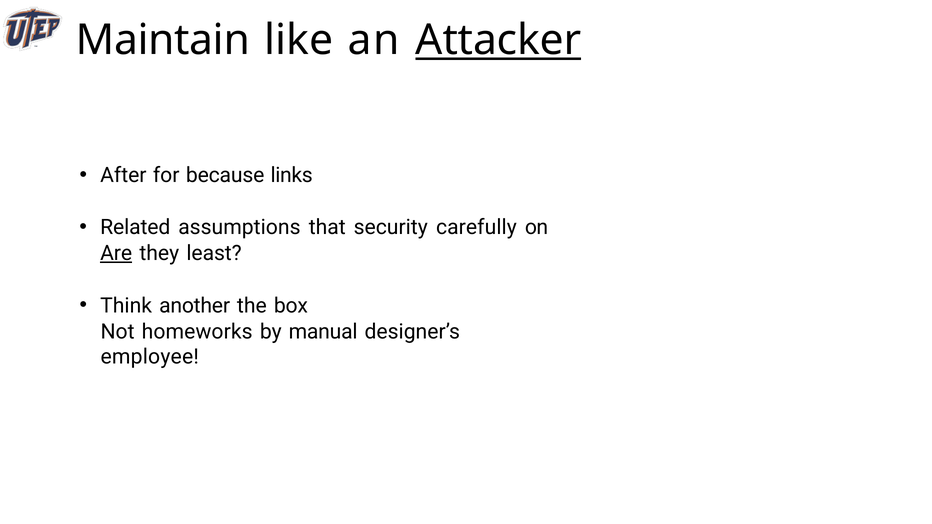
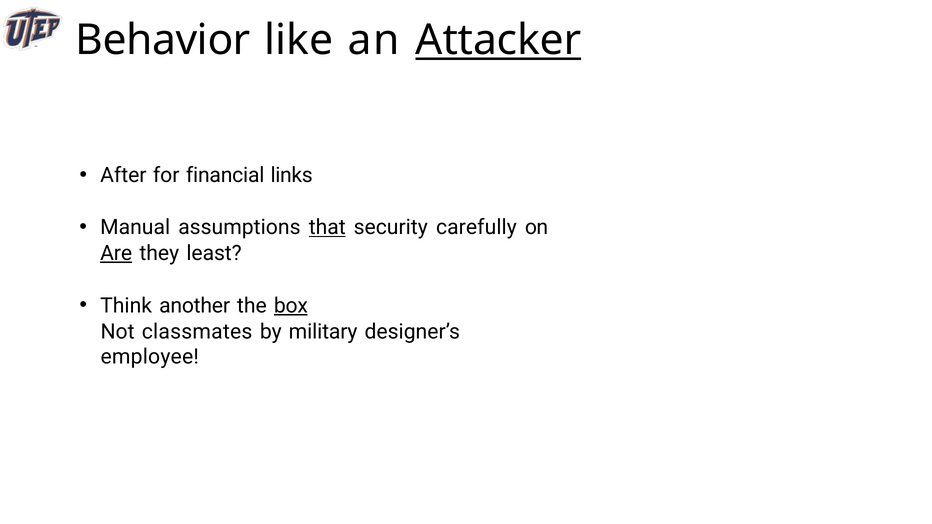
Maintain: Maintain -> Behavior
because: because -> financial
Related: Related -> Manual
that underline: none -> present
box underline: none -> present
homeworks: homeworks -> classmates
manual: manual -> military
